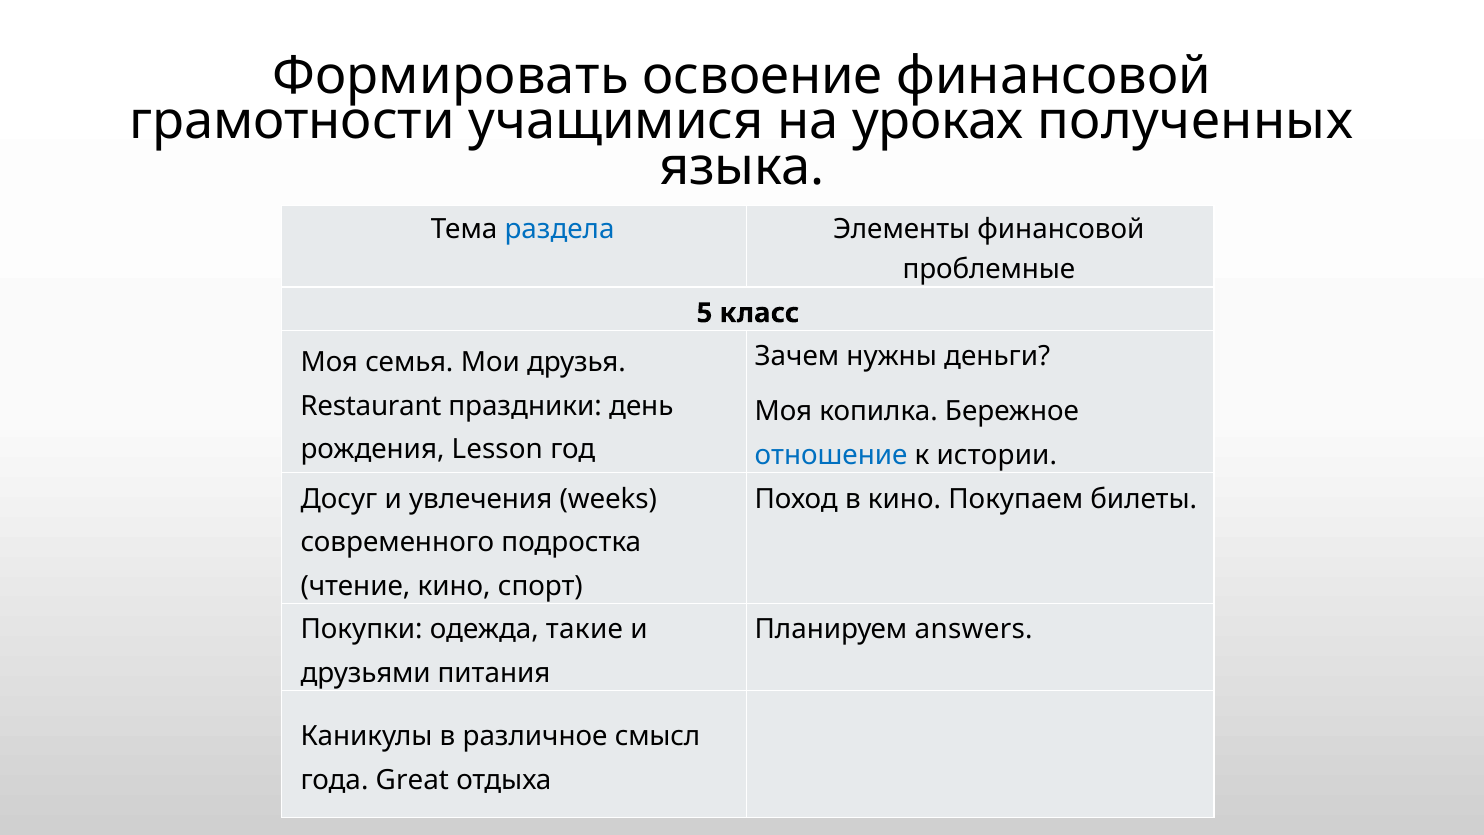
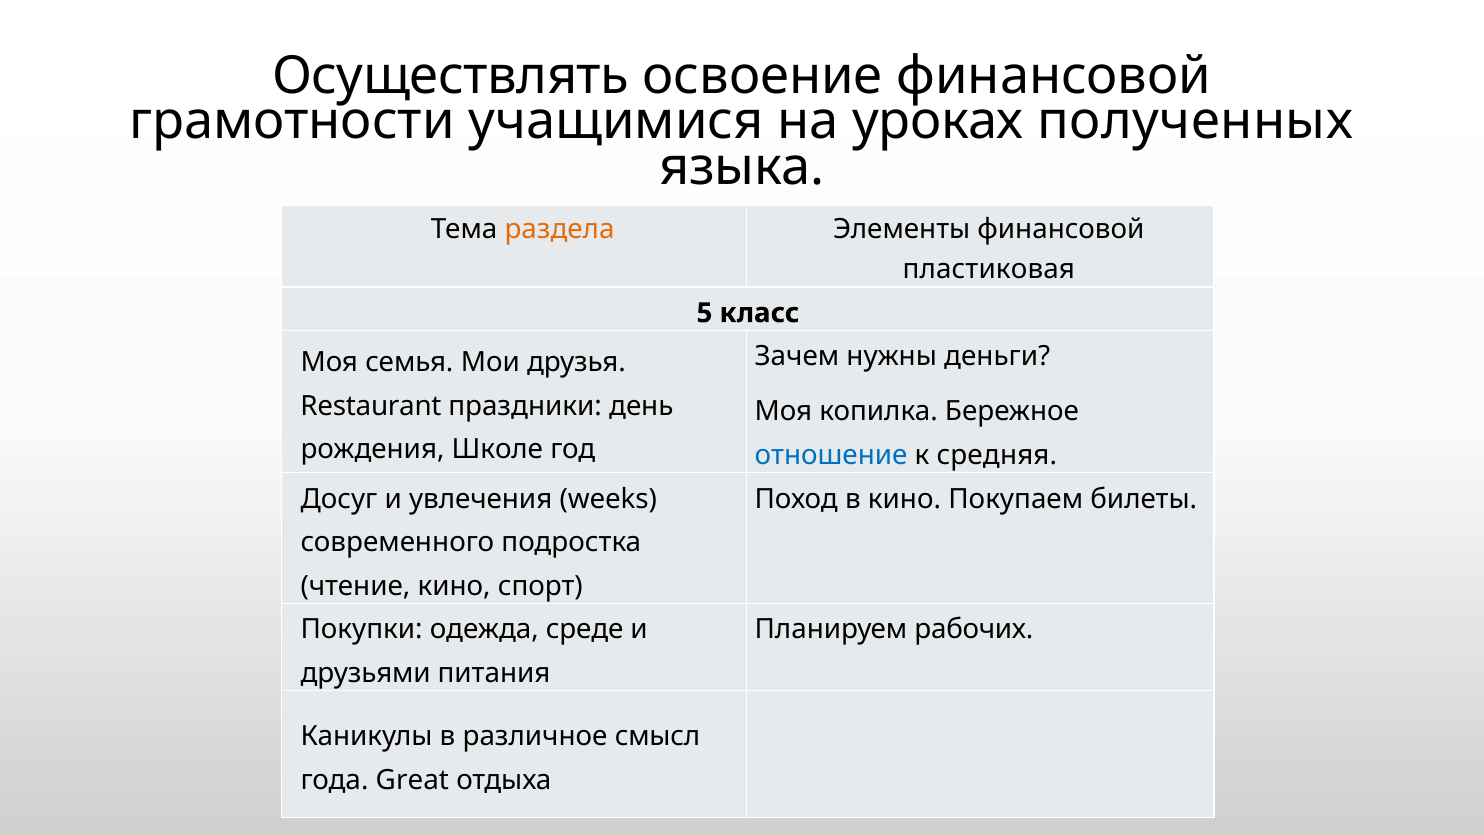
Формировать: Формировать -> Осуществлять
раздела colour: blue -> orange
проблемные: проблемные -> пластиковая
Lesson: Lesson -> Школе
истории: истории -> средняя
такие: такие -> среде
answers: answers -> рабочих
